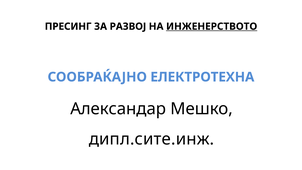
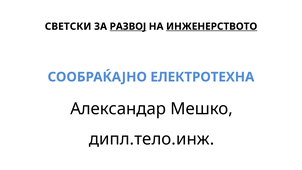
ПРЕСИНГ: ПРЕСИНГ -> СВЕТСКИ
РАЗВОЈ underline: none -> present
дипл.сите.инж: дипл.сите.инж -> дипл.тело.инж
